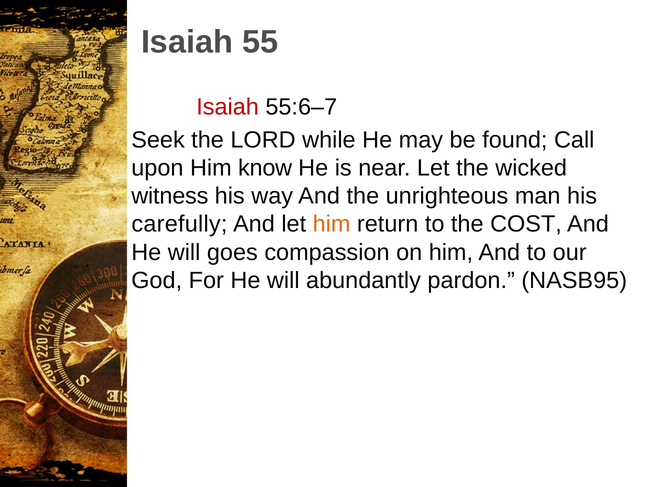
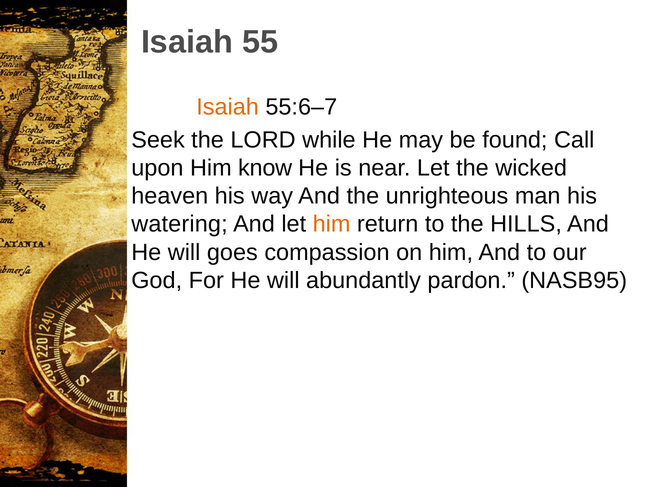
Isaiah at (228, 107) colour: red -> orange
witness: witness -> heaven
carefully: carefully -> watering
COST: COST -> HILLS
